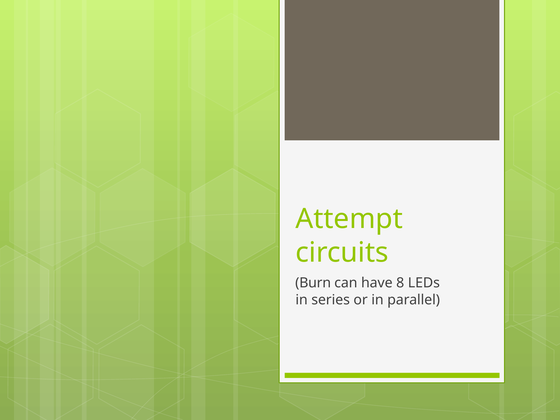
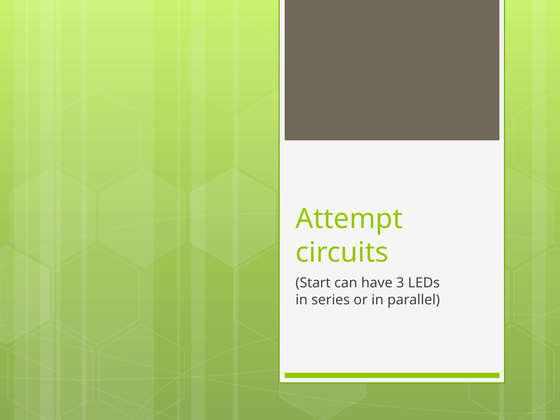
Burn: Burn -> Start
8: 8 -> 3
